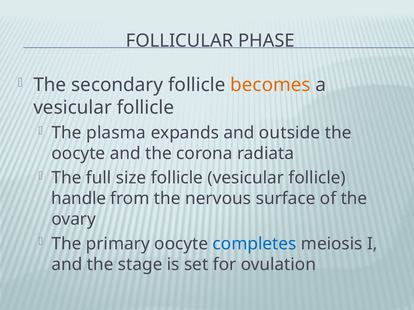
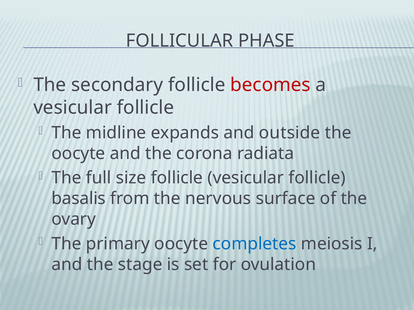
becomes colour: orange -> red
plasma: plasma -> midline
handle: handle -> basalis
